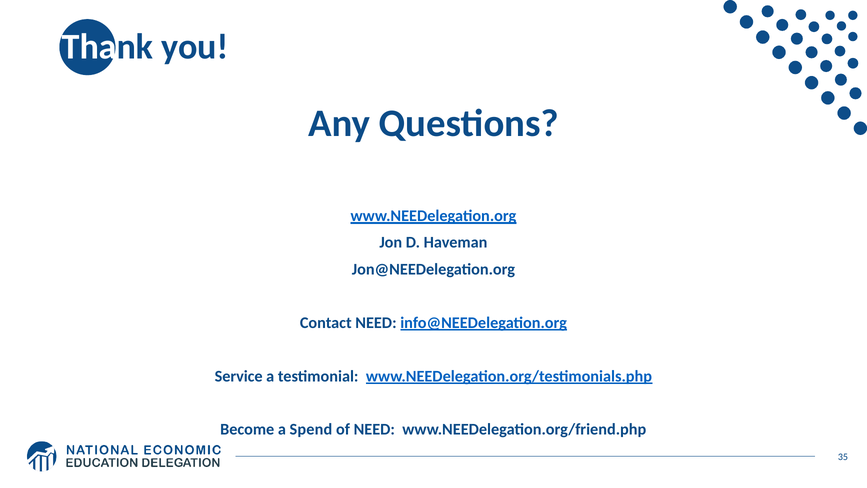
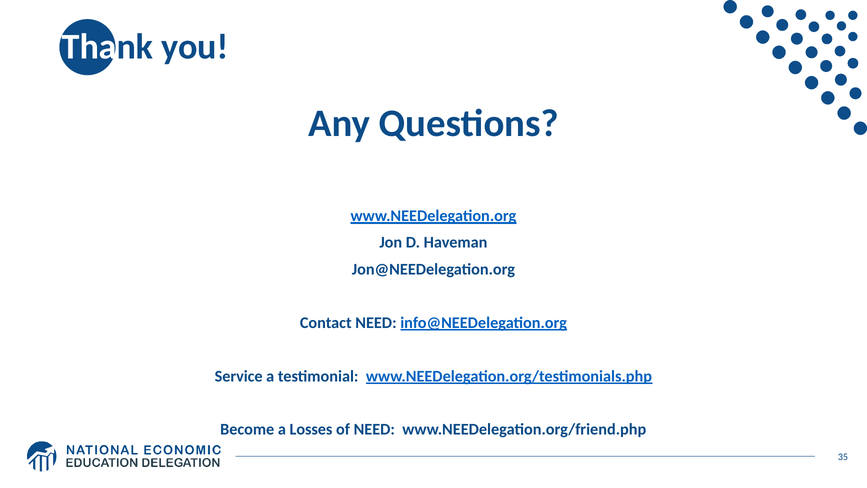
Spend: Spend -> Losses
